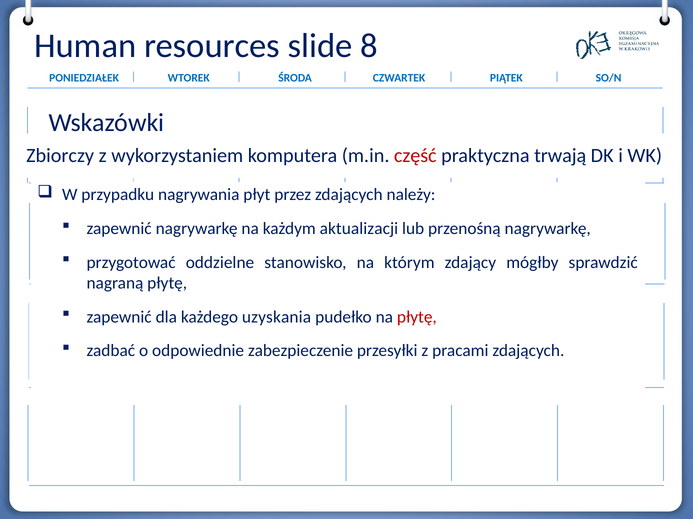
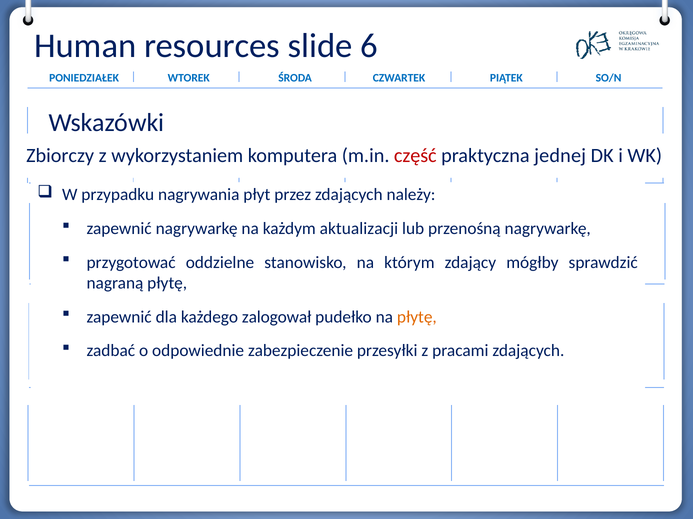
8: 8 -> 6
trwają: trwają -> jednej
uzyskania: uzyskania -> zalogował
płytę at (417, 317) colour: red -> orange
